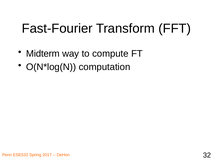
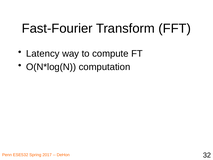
Midterm: Midterm -> Latency
